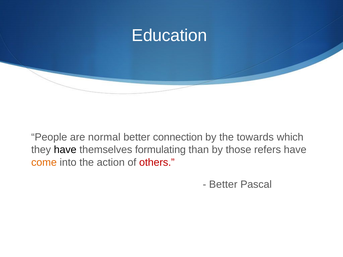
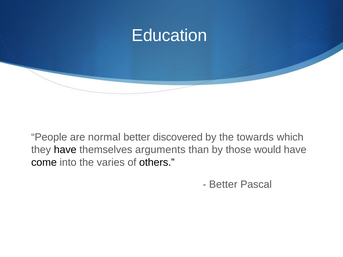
connection: connection -> discovered
formulating: formulating -> arguments
refers: refers -> would
come colour: orange -> black
action: action -> varies
others colour: red -> black
